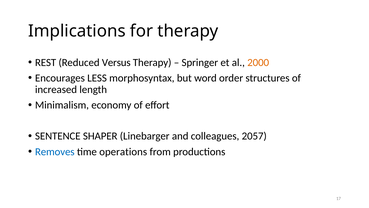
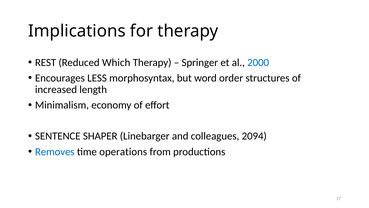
Versus: Versus -> Which
2000 colour: orange -> blue
2057: 2057 -> 2094
